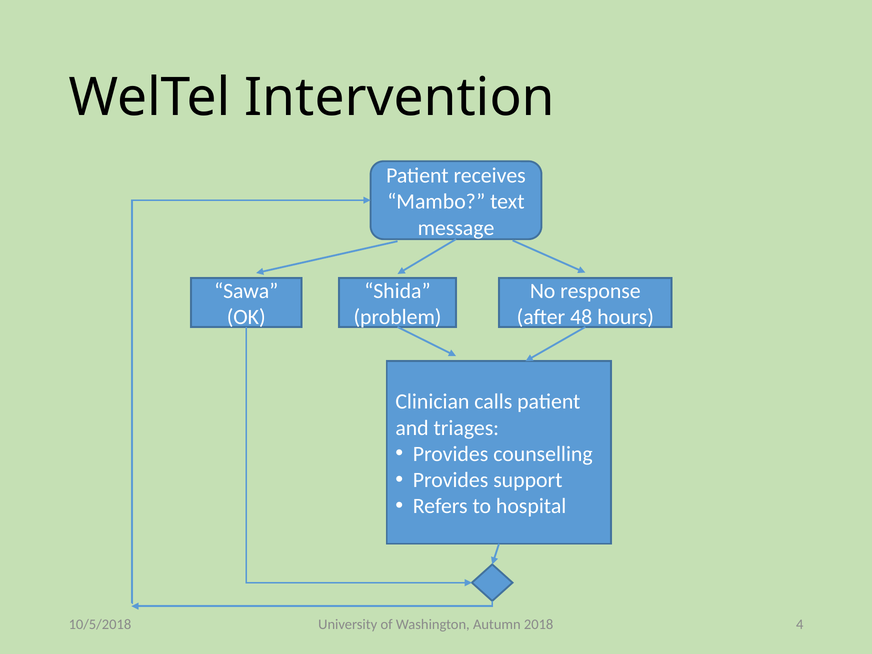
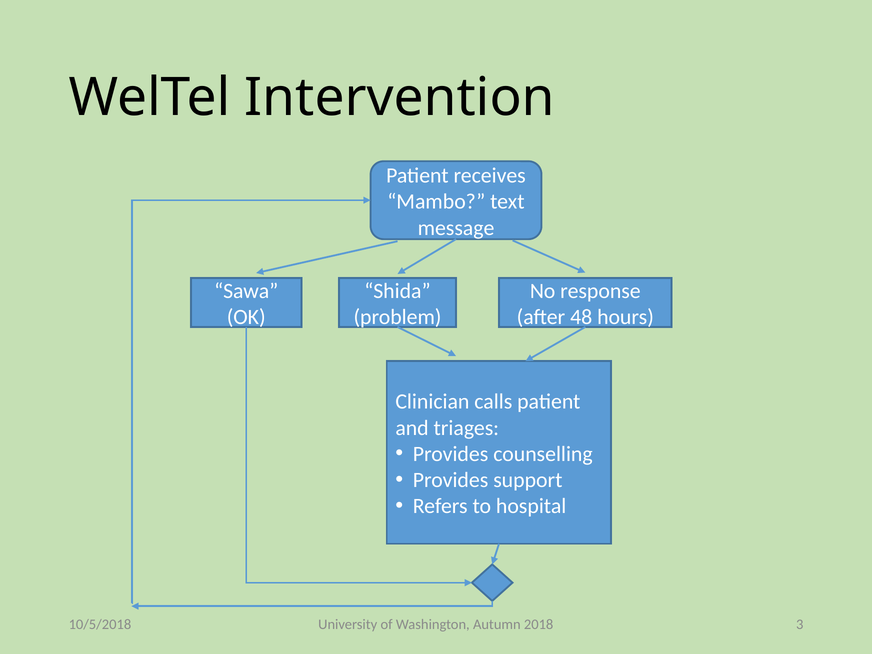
4: 4 -> 3
